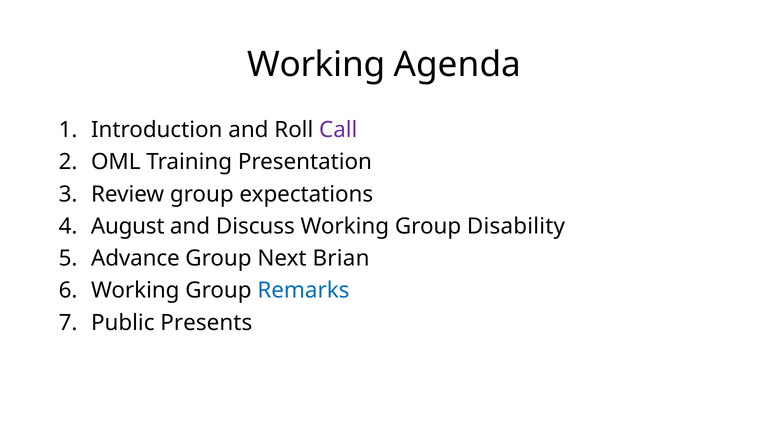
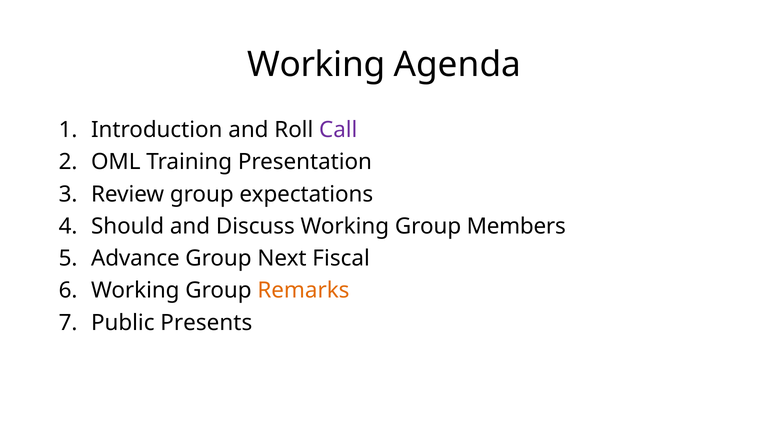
August: August -> Should
Disability: Disability -> Members
Brian: Brian -> Fiscal
Remarks colour: blue -> orange
